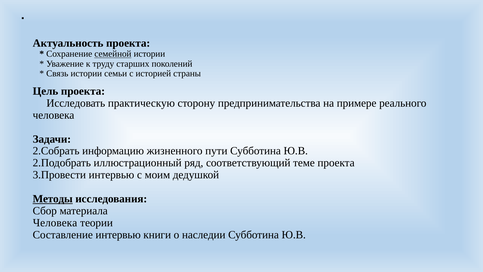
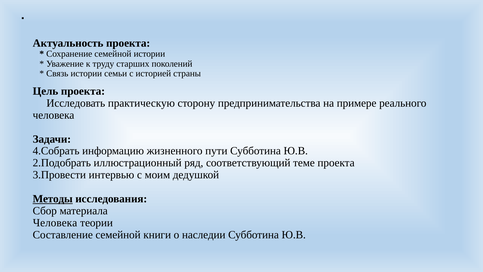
семейной at (113, 54) underline: present -> none
2.Собрать: 2.Собрать -> 4.Собрать
Составление интервью: интервью -> семейной
